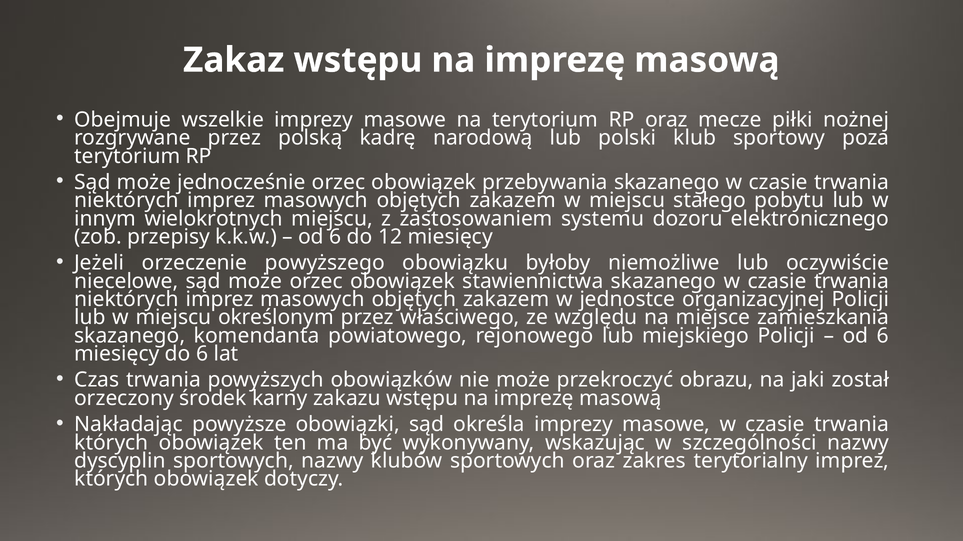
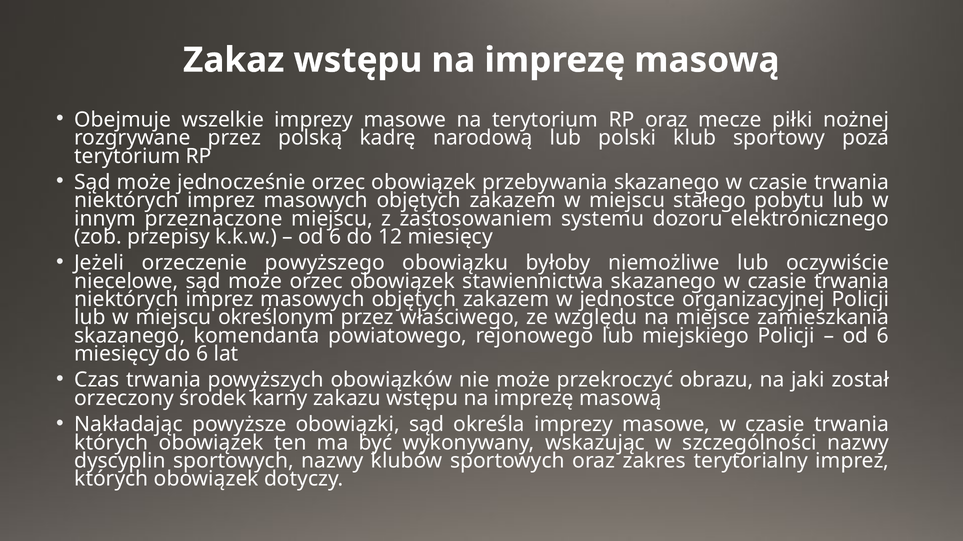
wielokrotnych: wielokrotnych -> przeznaczone
